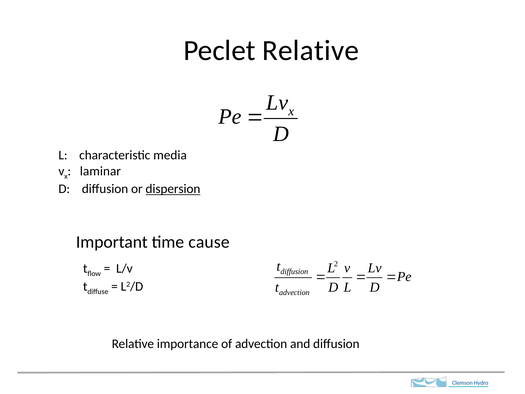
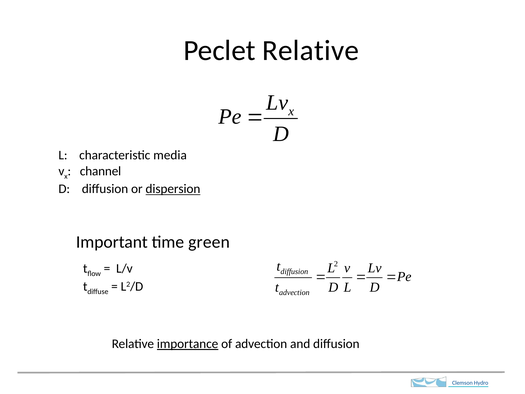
laminar: laminar -> channel
cause: cause -> green
importance underline: none -> present
